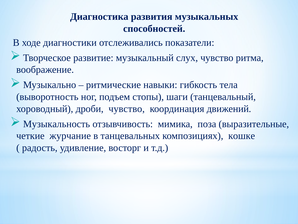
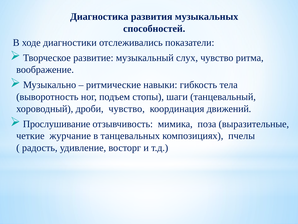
Музыкальность: Музыкальность -> Прослушивание
кошке: кошке -> пчелы
